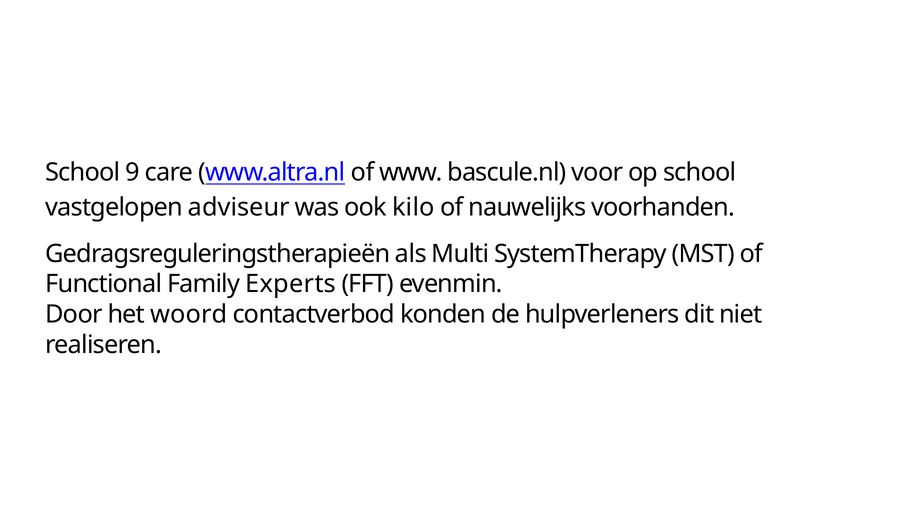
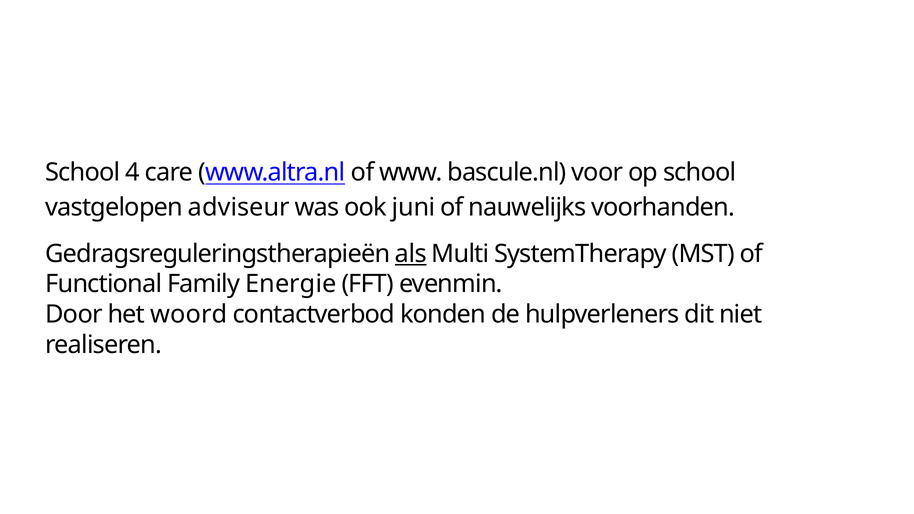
9: 9 -> 4
kilo: kilo -> juni
als underline: none -> present
Experts: Experts -> Energie
